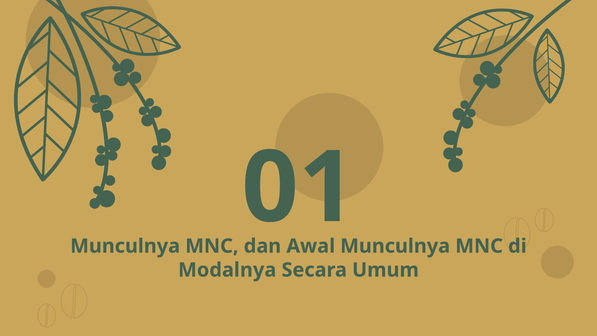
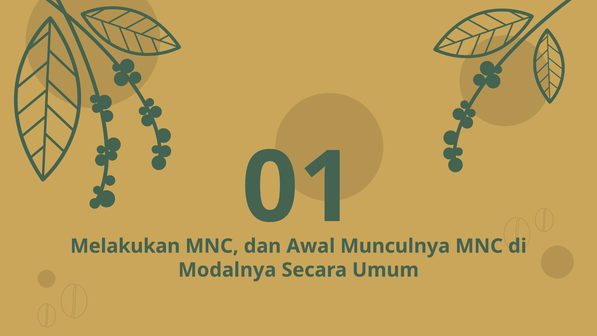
Munculnya at (125, 246): Munculnya -> Melakukan
